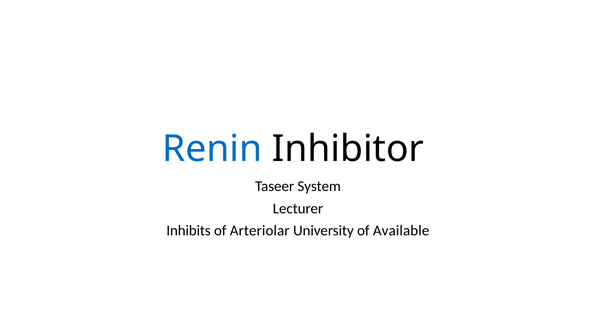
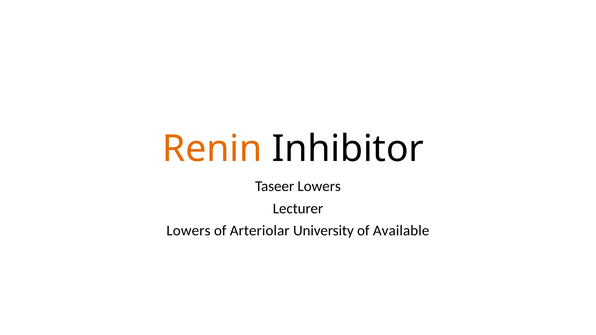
Renin colour: blue -> orange
Taseer System: System -> Lowers
Inhibits at (189, 231): Inhibits -> Lowers
